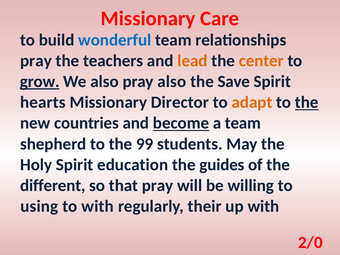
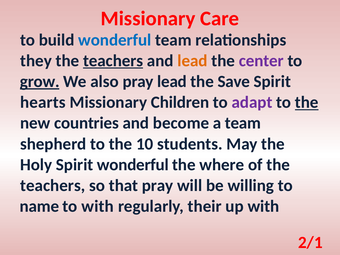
pray at (36, 61): pray -> they
teachers at (113, 61) underline: none -> present
center colour: orange -> purple
pray also: also -> lead
Director: Director -> Children
adapt colour: orange -> purple
become underline: present -> none
99: 99 -> 10
Spirit education: education -> wonderful
guides: guides -> where
different at (53, 185): different -> teachers
using: using -> name
2/0: 2/0 -> 2/1
